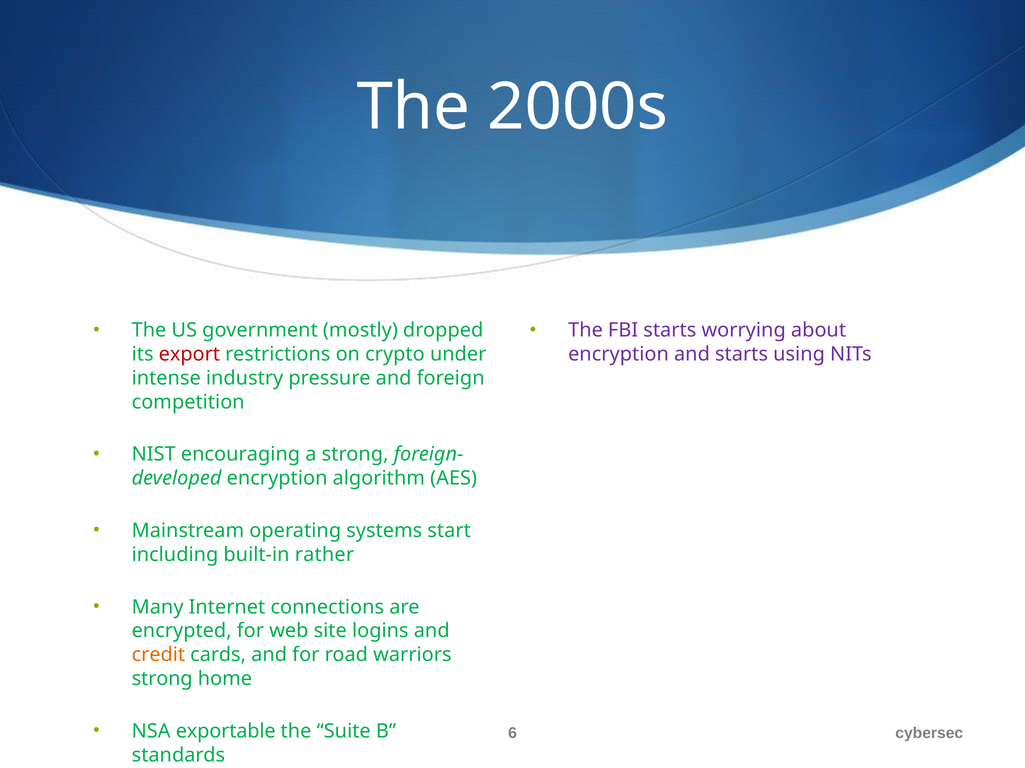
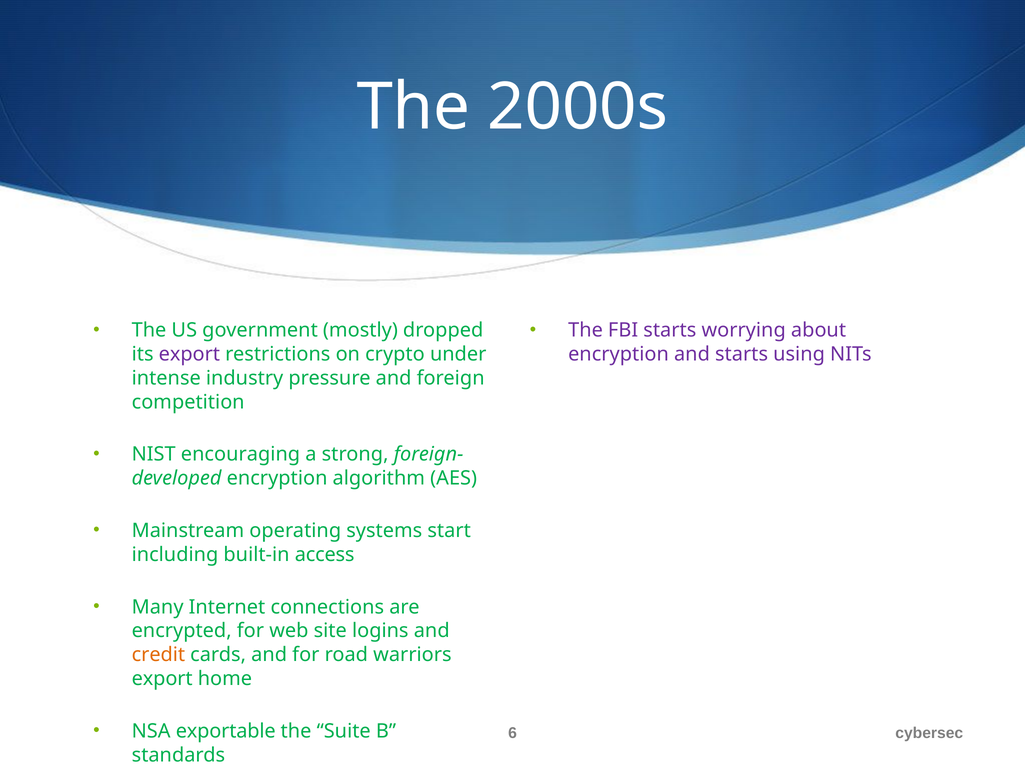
export at (189, 355) colour: red -> purple
rather: rather -> access
strong at (162, 679): strong -> export
